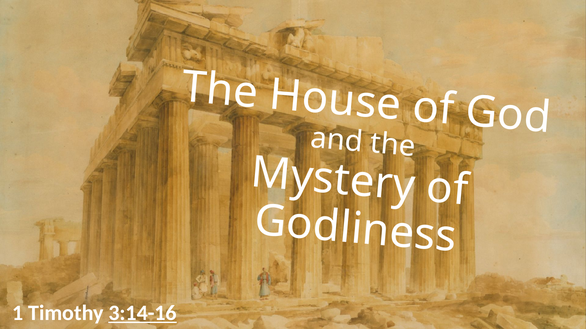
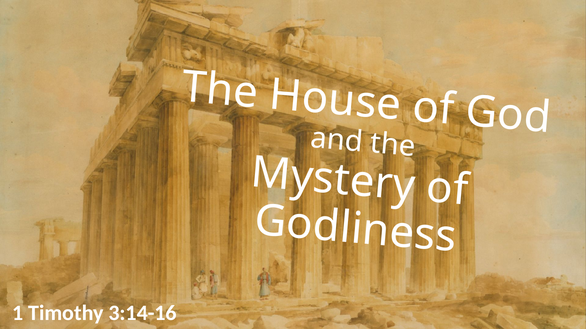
3:14-16 underline: present -> none
